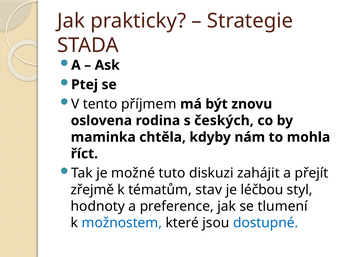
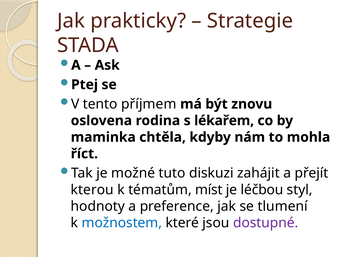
českých: českých -> lékařem
zřejmě: zřejmě -> kterou
stav: stav -> míst
dostupné colour: blue -> purple
